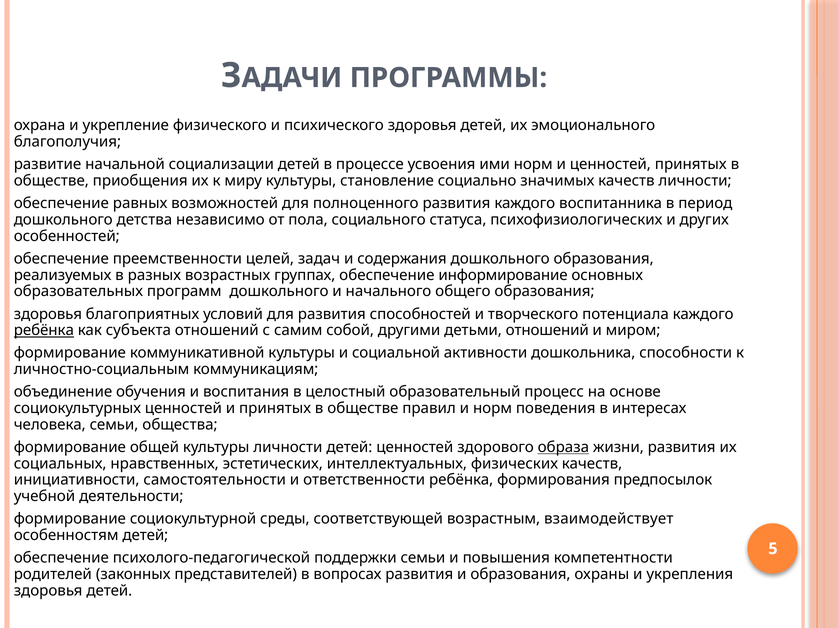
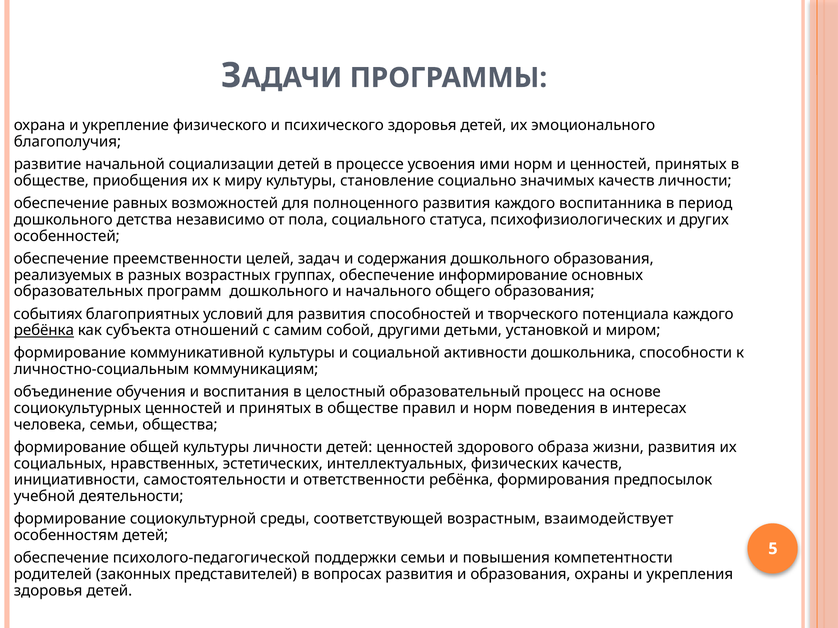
здоровья at (48, 314): здоровья -> событиях
детьми отношений: отношений -> установкой
образа underline: present -> none
